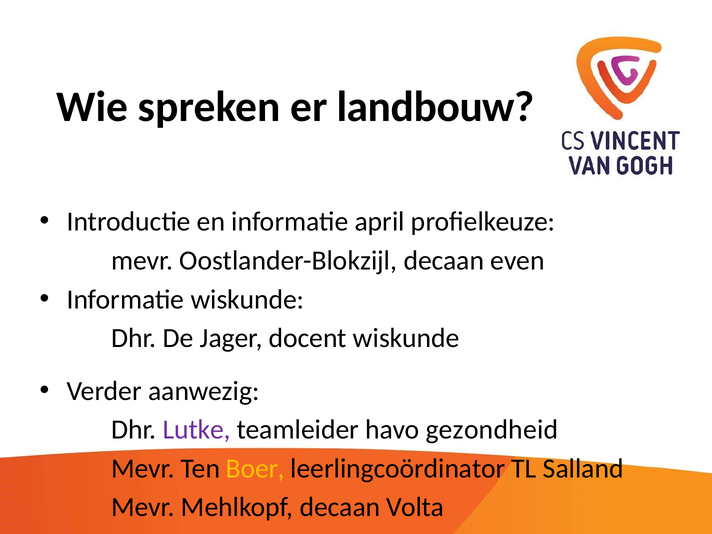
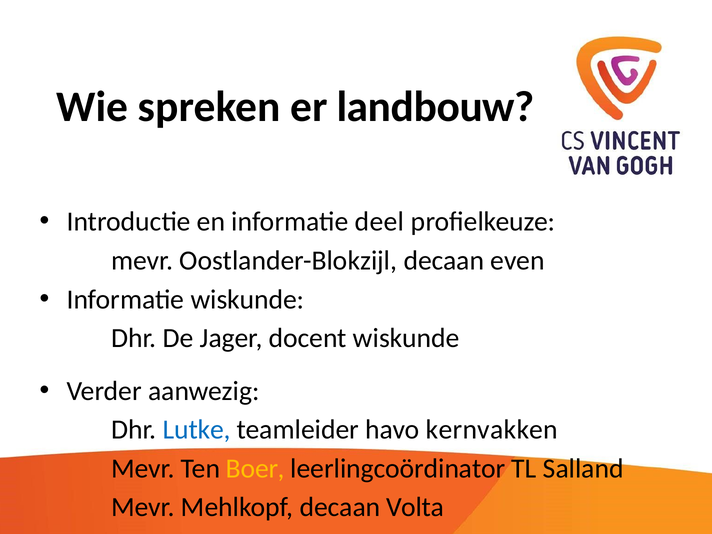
april: april -> deel
Lutke colour: purple -> blue
gezondheid: gezondheid -> kernvakken
